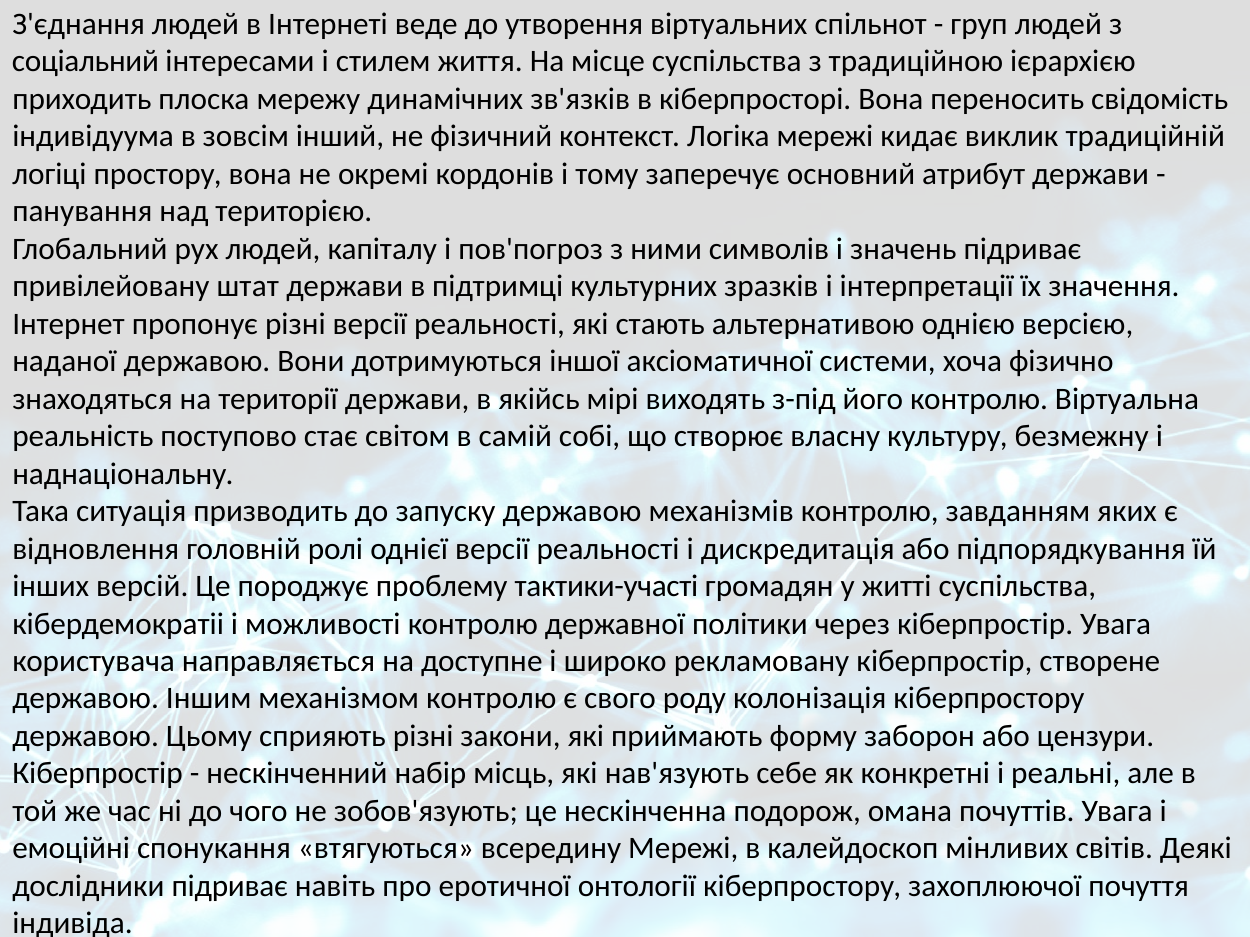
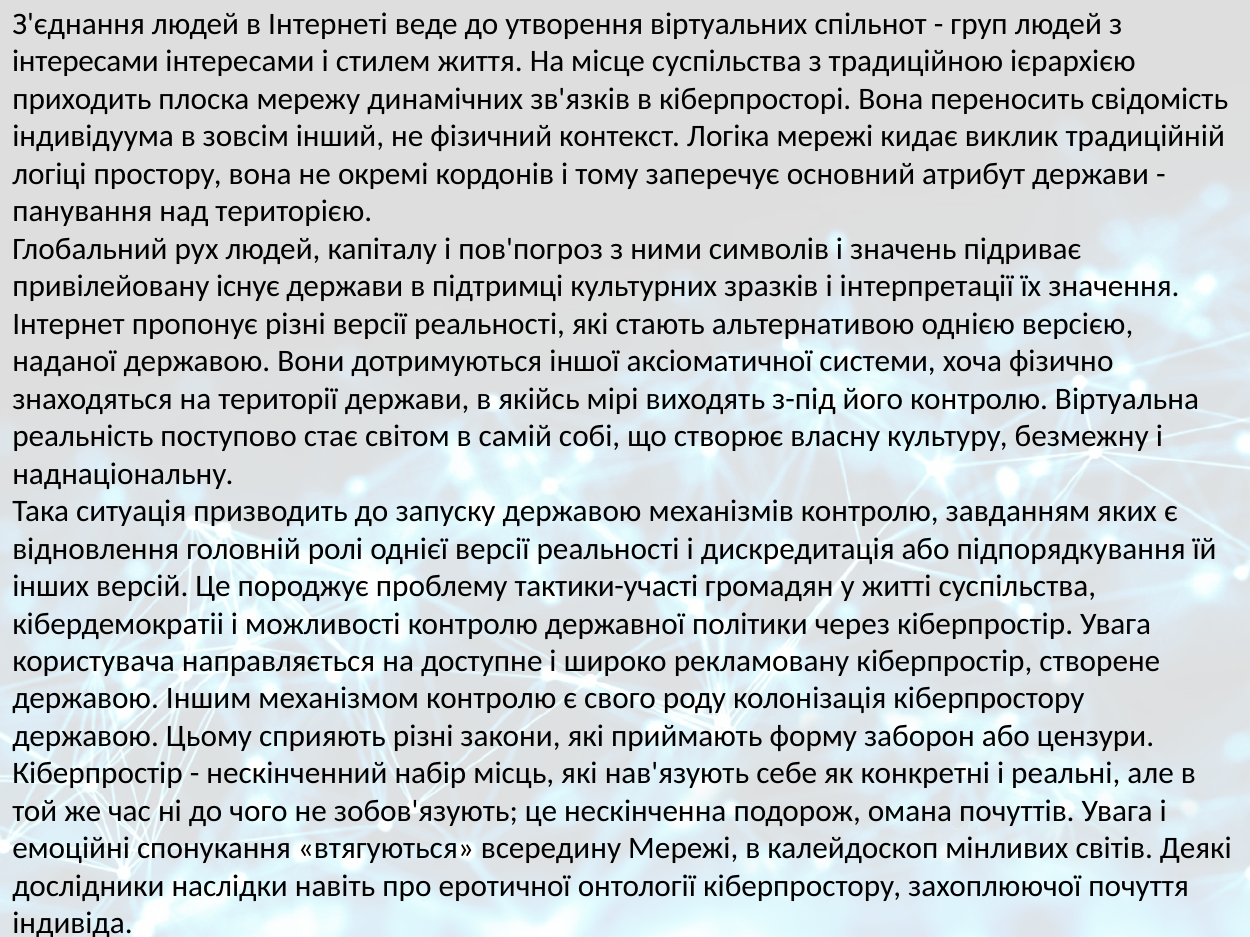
соціальний at (85, 62): соціальний -> інтересами
штат: штат -> існує
дослідники підриває: підриває -> наслідки
